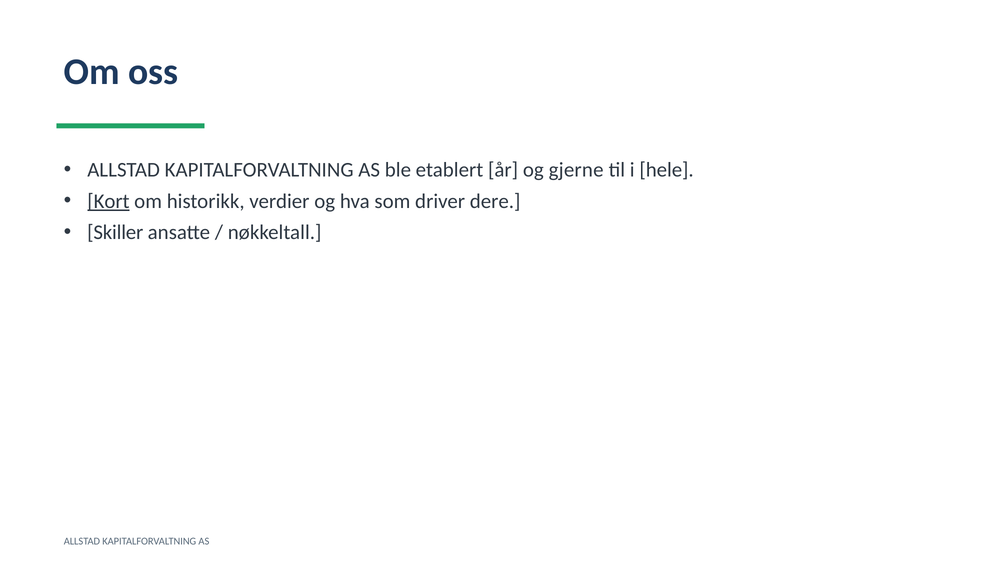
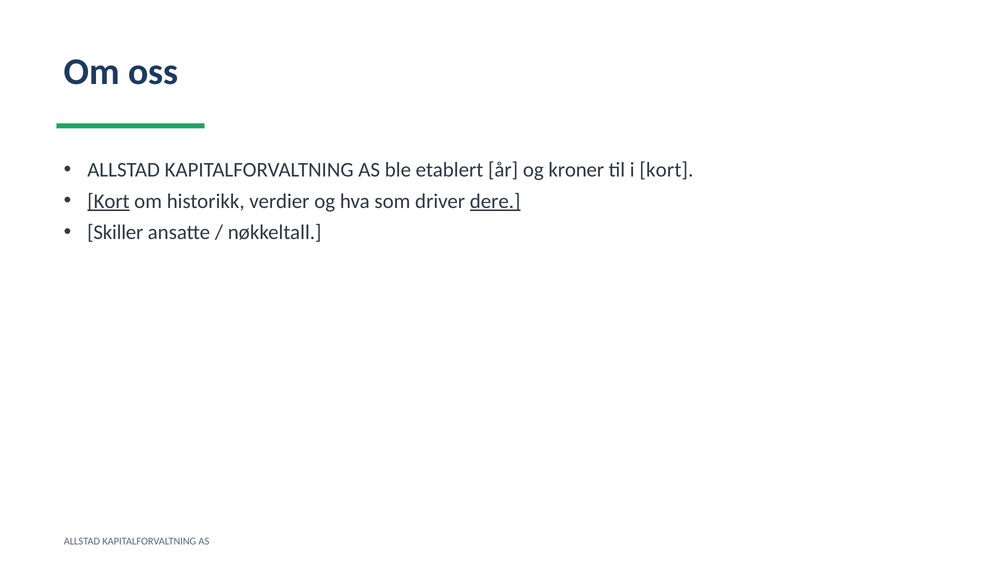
gjerne: gjerne -> kroner
i hele: hele -> kort
dere underline: none -> present
